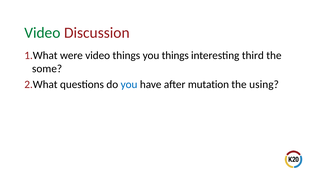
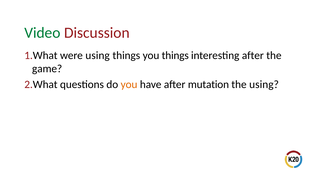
were video: video -> using
interesting third: third -> after
some: some -> game
you at (129, 84) colour: blue -> orange
